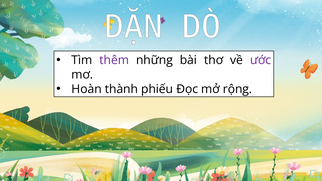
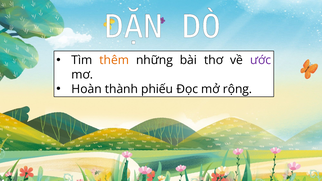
thêm colour: purple -> orange
